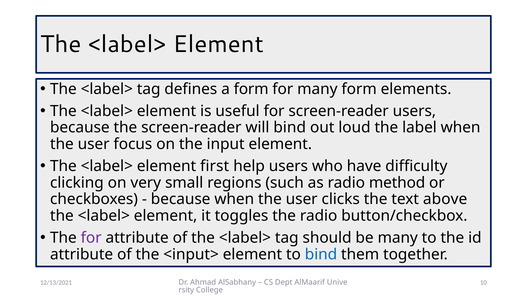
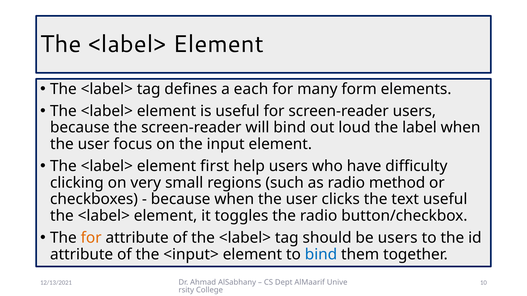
a form: form -> each
text above: above -> useful
for at (91, 238) colour: purple -> orange
be many: many -> users
